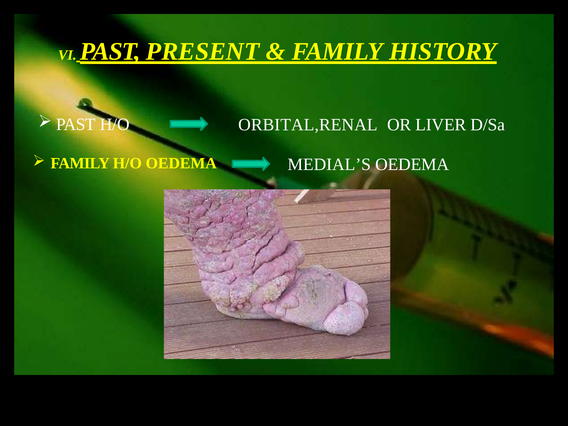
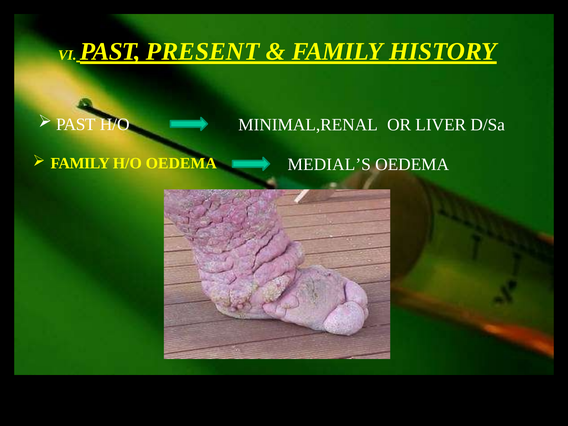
ORBITAL,RENAL: ORBITAL,RENAL -> MINIMAL,RENAL
